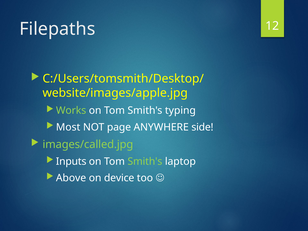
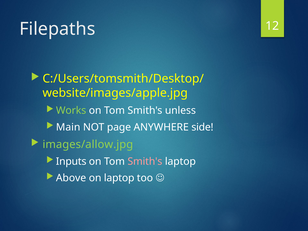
typing: typing -> unless
Most: Most -> Main
images/called.jpg: images/called.jpg -> images/allow.jpg
Smith's at (145, 161) colour: light green -> pink
on device: device -> laptop
